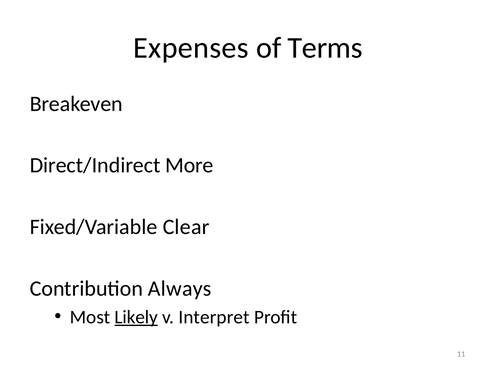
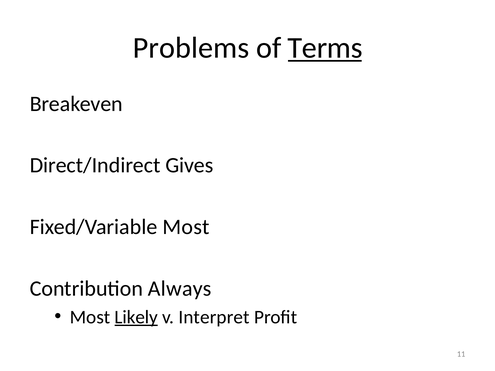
Expenses: Expenses -> Problems
Terms underline: none -> present
More: More -> Gives
Fixed/Variable Clear: Clear -> Most
